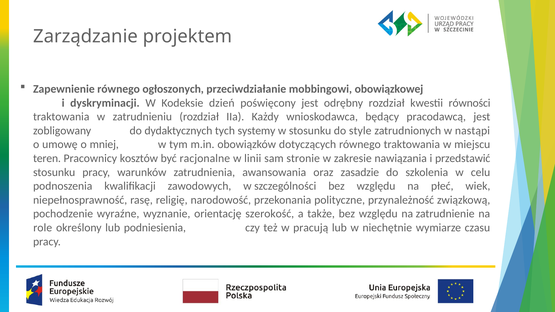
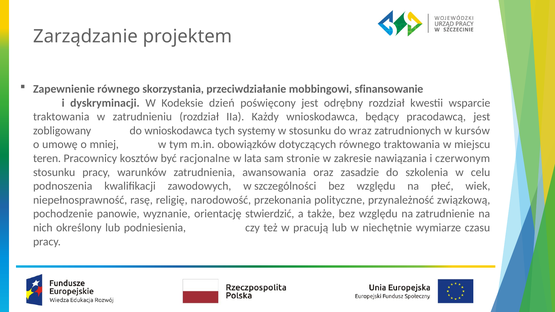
ogłoszonych: ogłoszonych -> skorzystania
obowiązkowej: obowiązkowej -> sfinansowanie
równości: równości -> wsparcie
do dydaktycznych: dydaktycznych -> wnioskodawca
style: style -> wraz
nastąpi: nastąpi -> kursów
linii: linii -> lata
przedstawić: przedstawić -> czerwonym
wyraźne: wyraźne -> panowie
szerokość: szerokość -> stwierdzić
role: role -> nich
